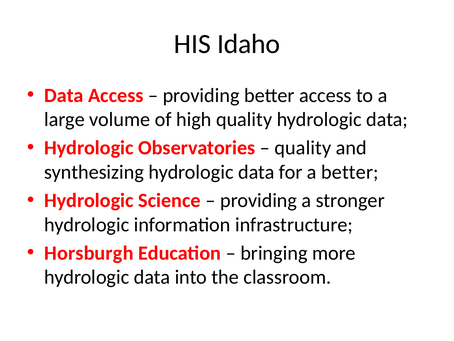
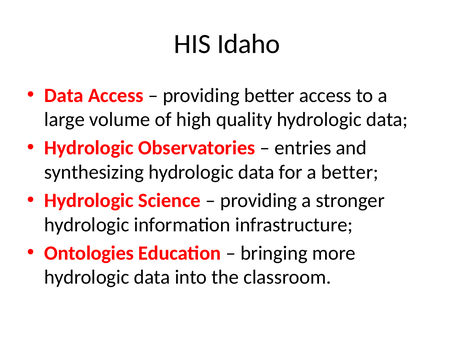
quality at (303, 148): quality -> entries
Horsburgh: Horsburgh -> Ontologies
